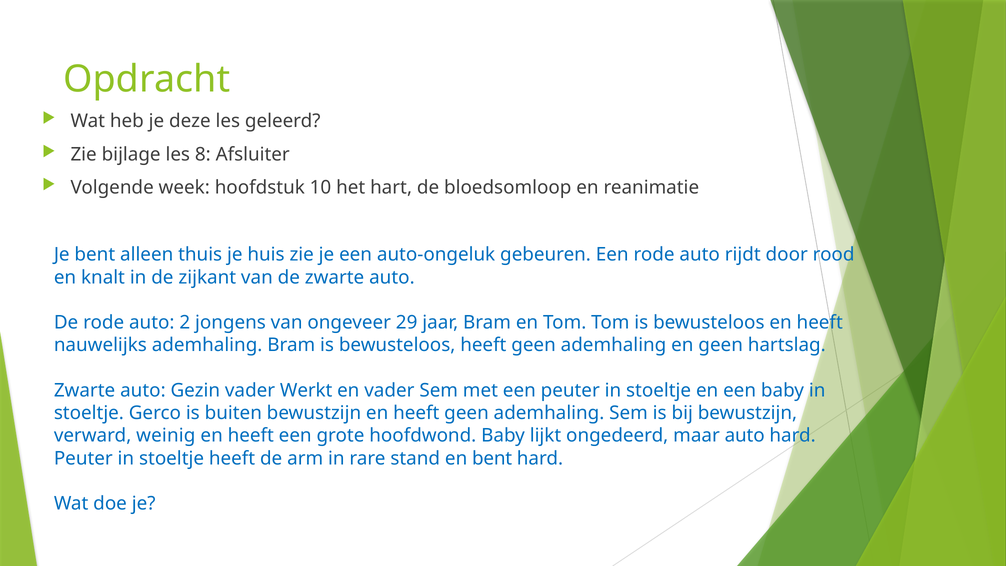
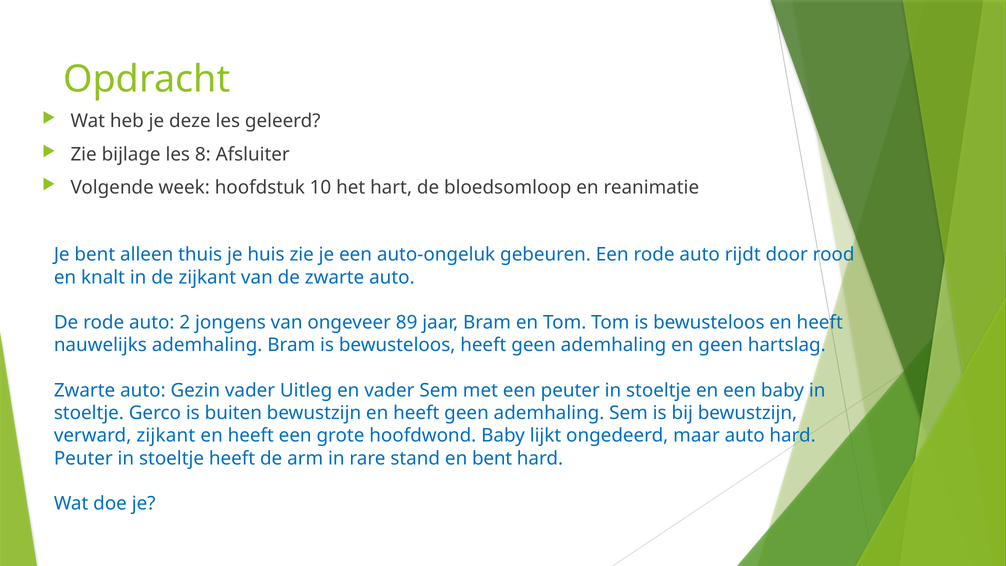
29: 29 -> 89
Werkt: Werkt -> Uitleg
verward weinig: weinig -> zijkant
